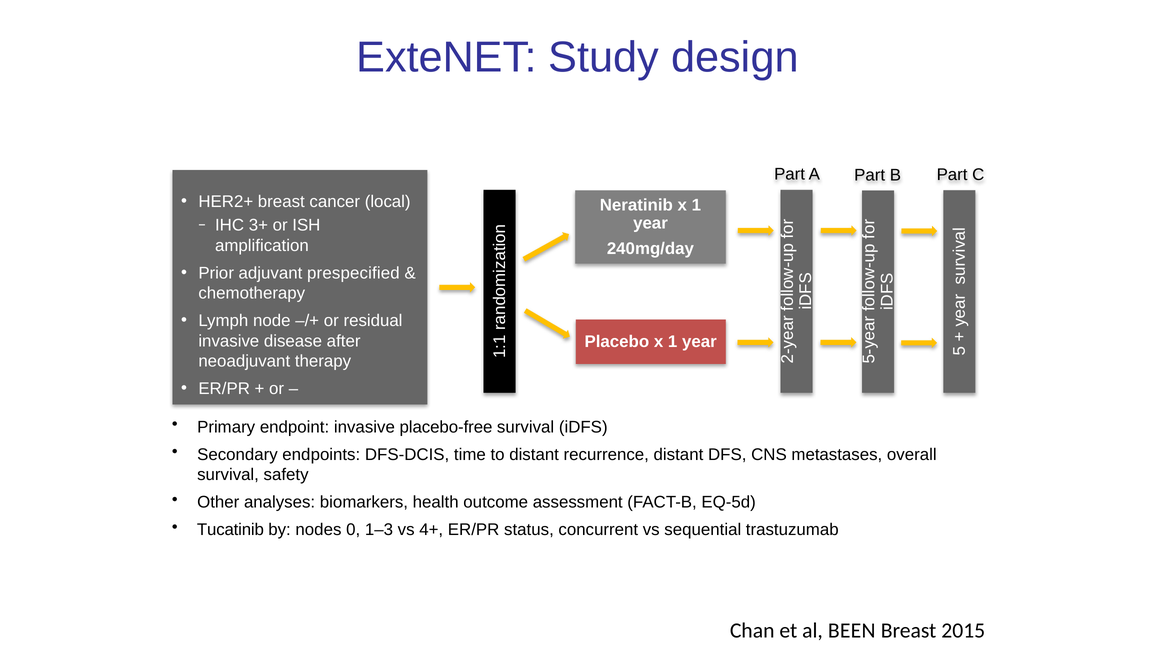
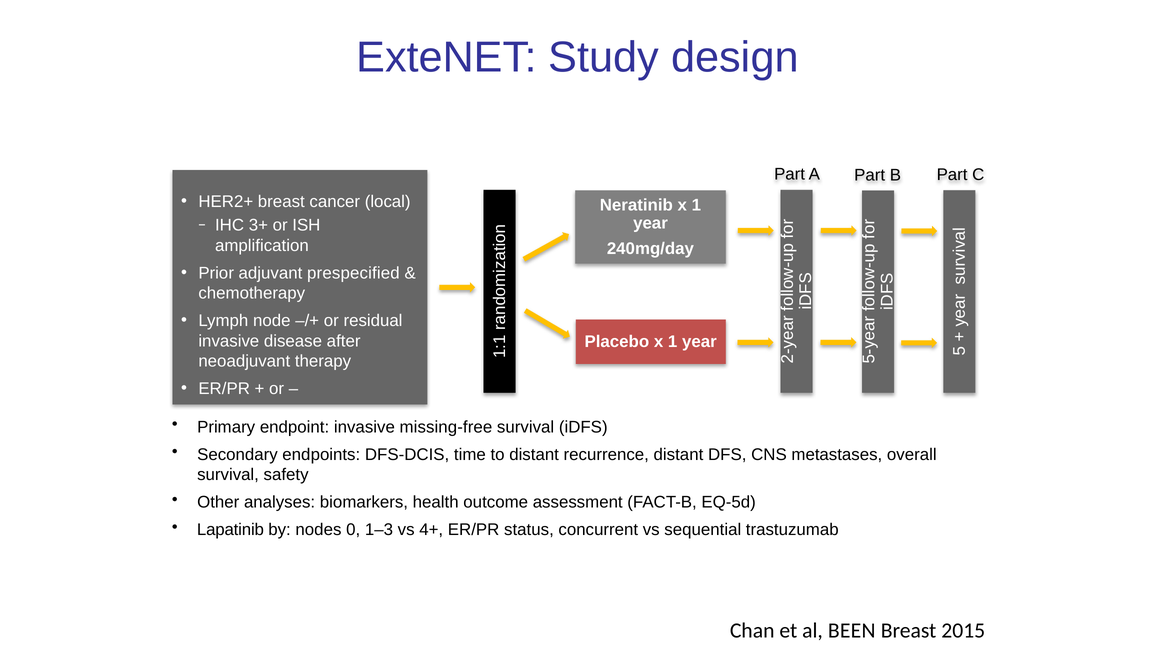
placebo-free: placebo-free -> missing-free
Tucatinib: Tucatinib -> Lapatinib
